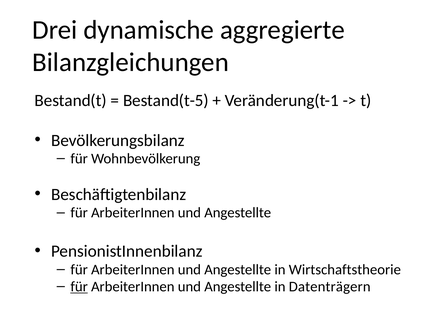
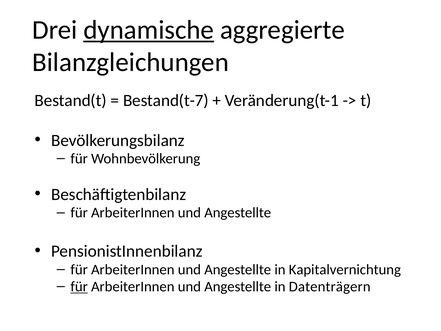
dynamische underline: none -> present
Bestand(t-5: Bestand(t-5 -> Bestand(t-7
Wirtschaftstheorie: Wirtschaftstheorie -> Kapitalvernichtung
